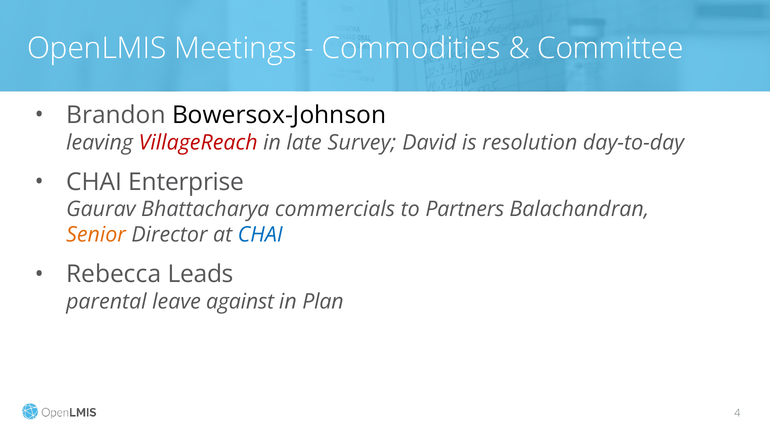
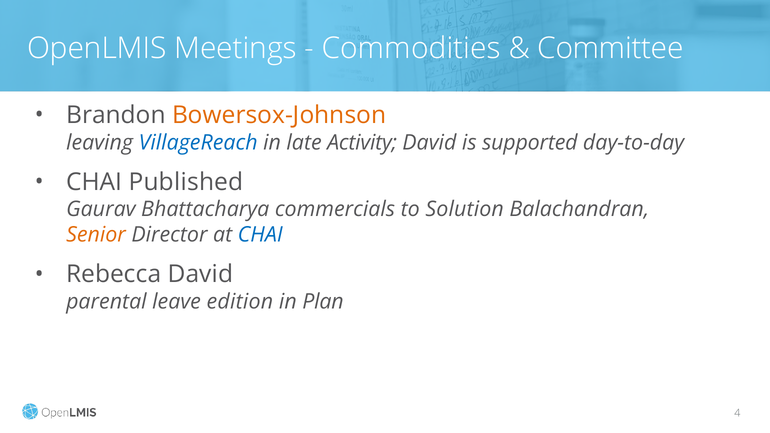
Bowersox-Johnson colour: black -> orange
VillageReach colour: red -> blue
Survey: Survey -> Activity
resolution: resolution -> supported
Enterprise: Enterprise -> Published
Partners: Partners -> Solution
Rebecca Leads: Leads -> David
against: against -> edition
